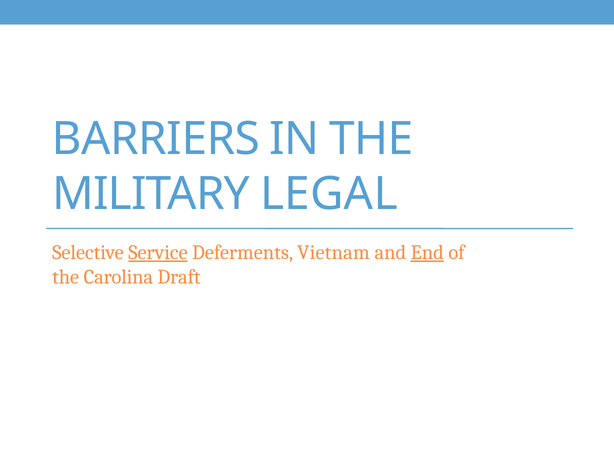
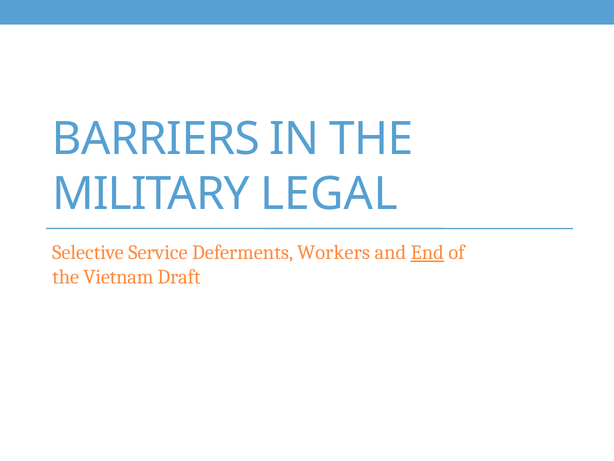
Service underline: present -> none
Vietnam: Vietnam -> Workers
Carolina: Carolina -> Vietnam
